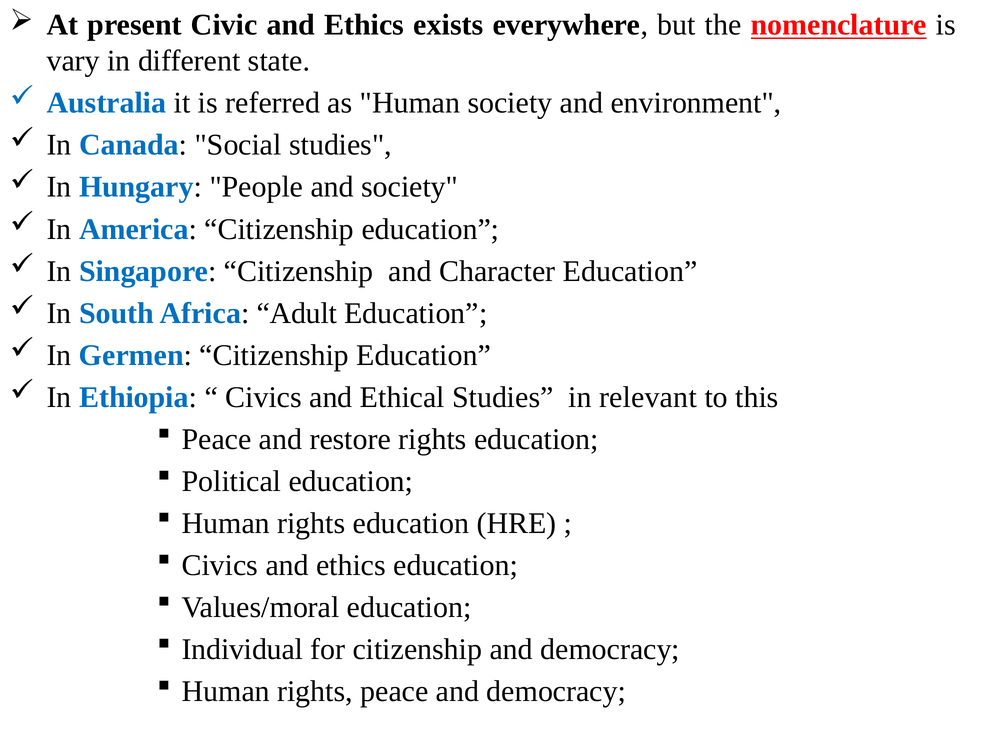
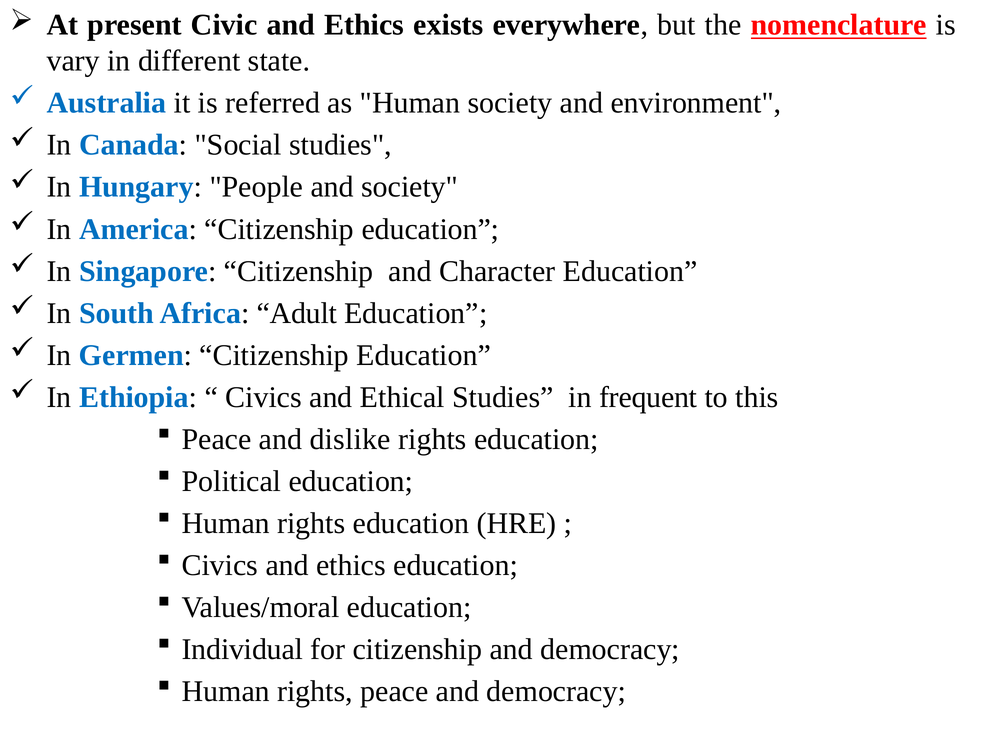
relevant: relevant -> frequent
restore: restore -> dislike
